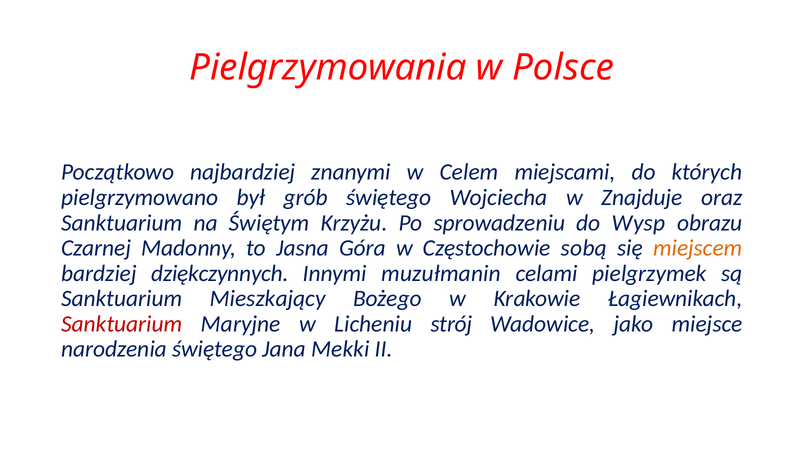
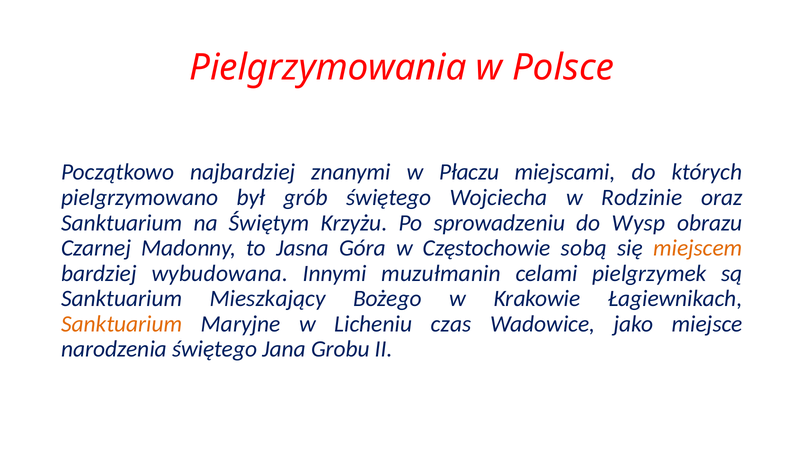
Celem: Celem -> Płaczu
Znajduje: Znajduje -> Rodzinie
dziękczynnych: dziękczynnych -> wybudowana
Sanktuarium at (122, 324) colour: red -> orange
strój: strój -> czas
Mekki: Mekki -> Grobu
